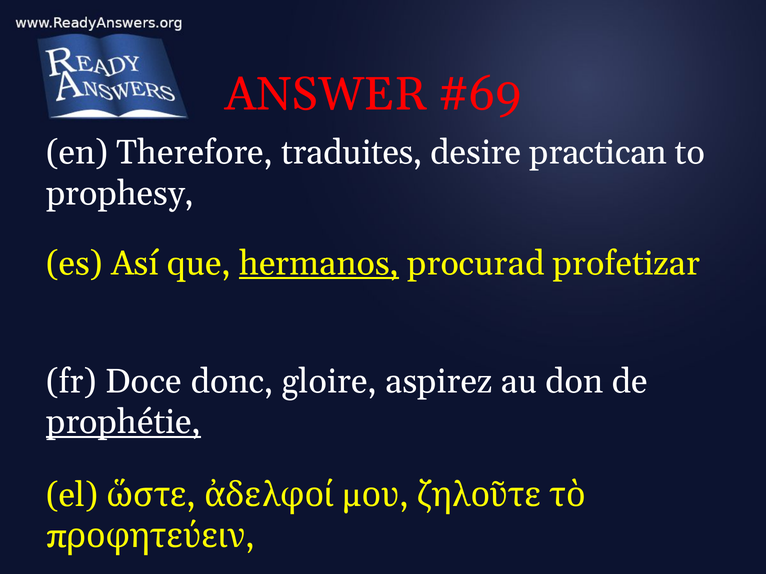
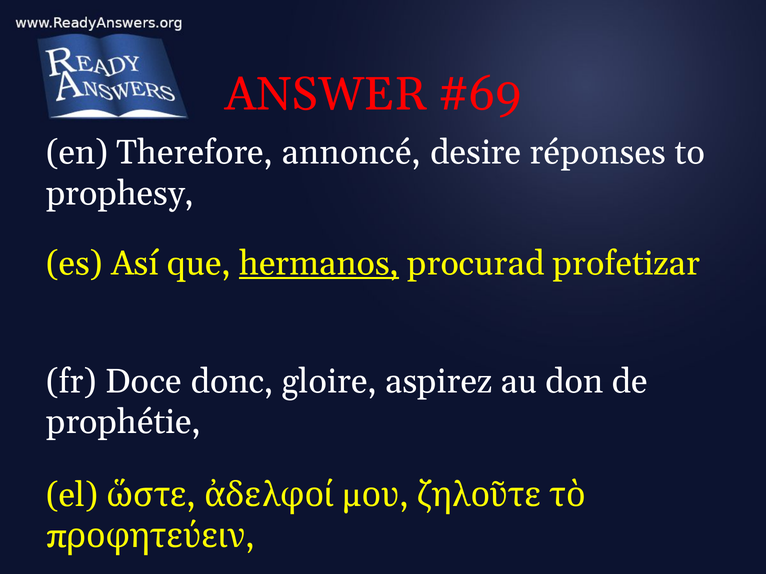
traduites: traduites -> annoncé
practican: practican -> réponses
prophétie underline: present -> none
